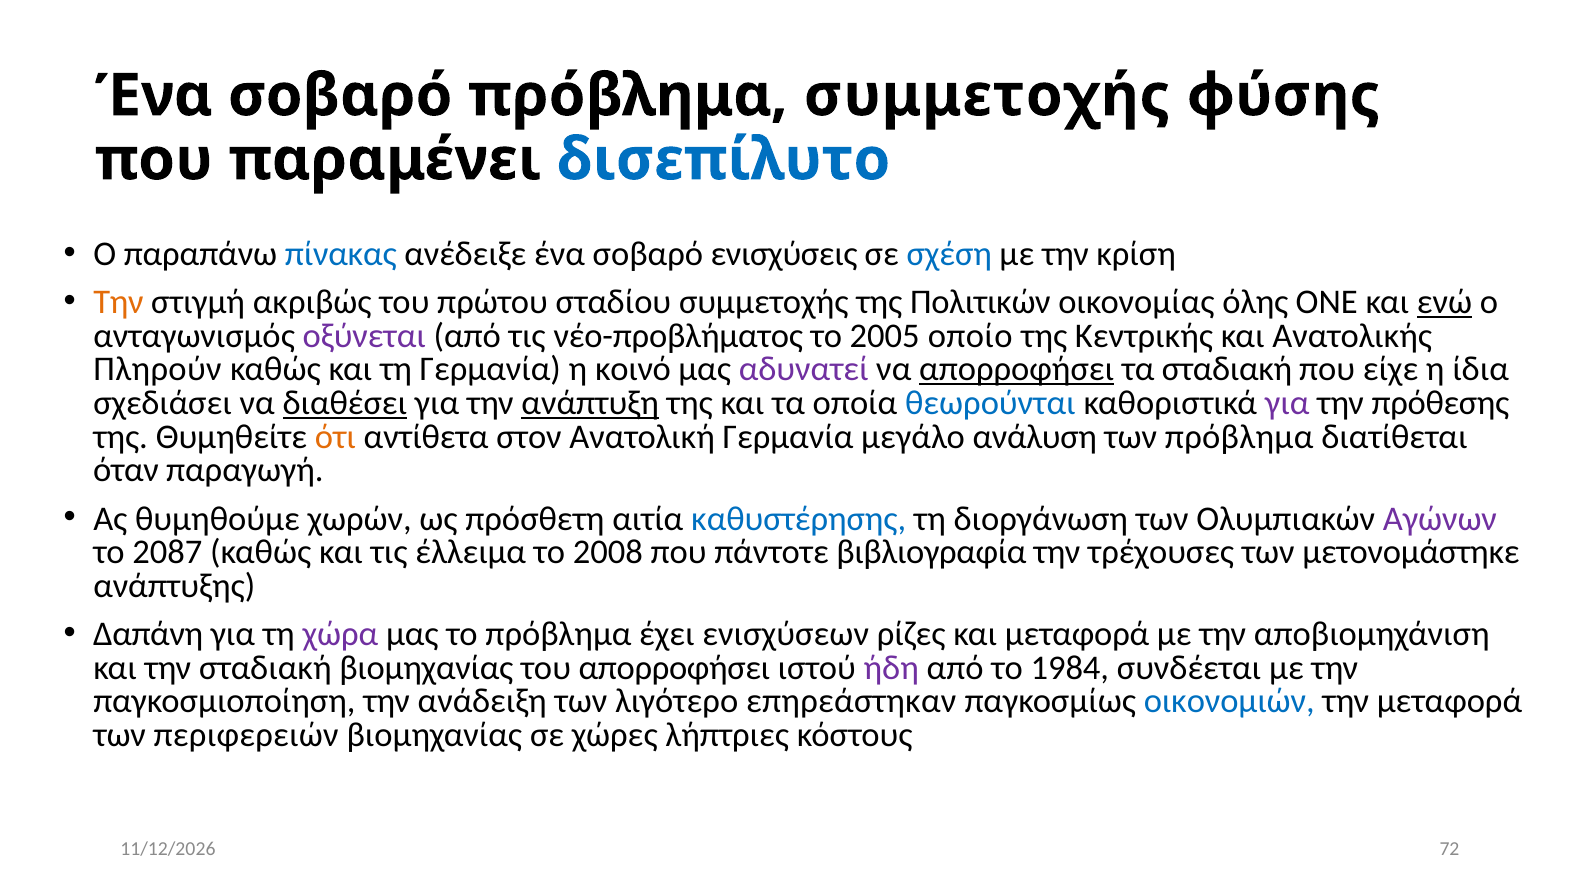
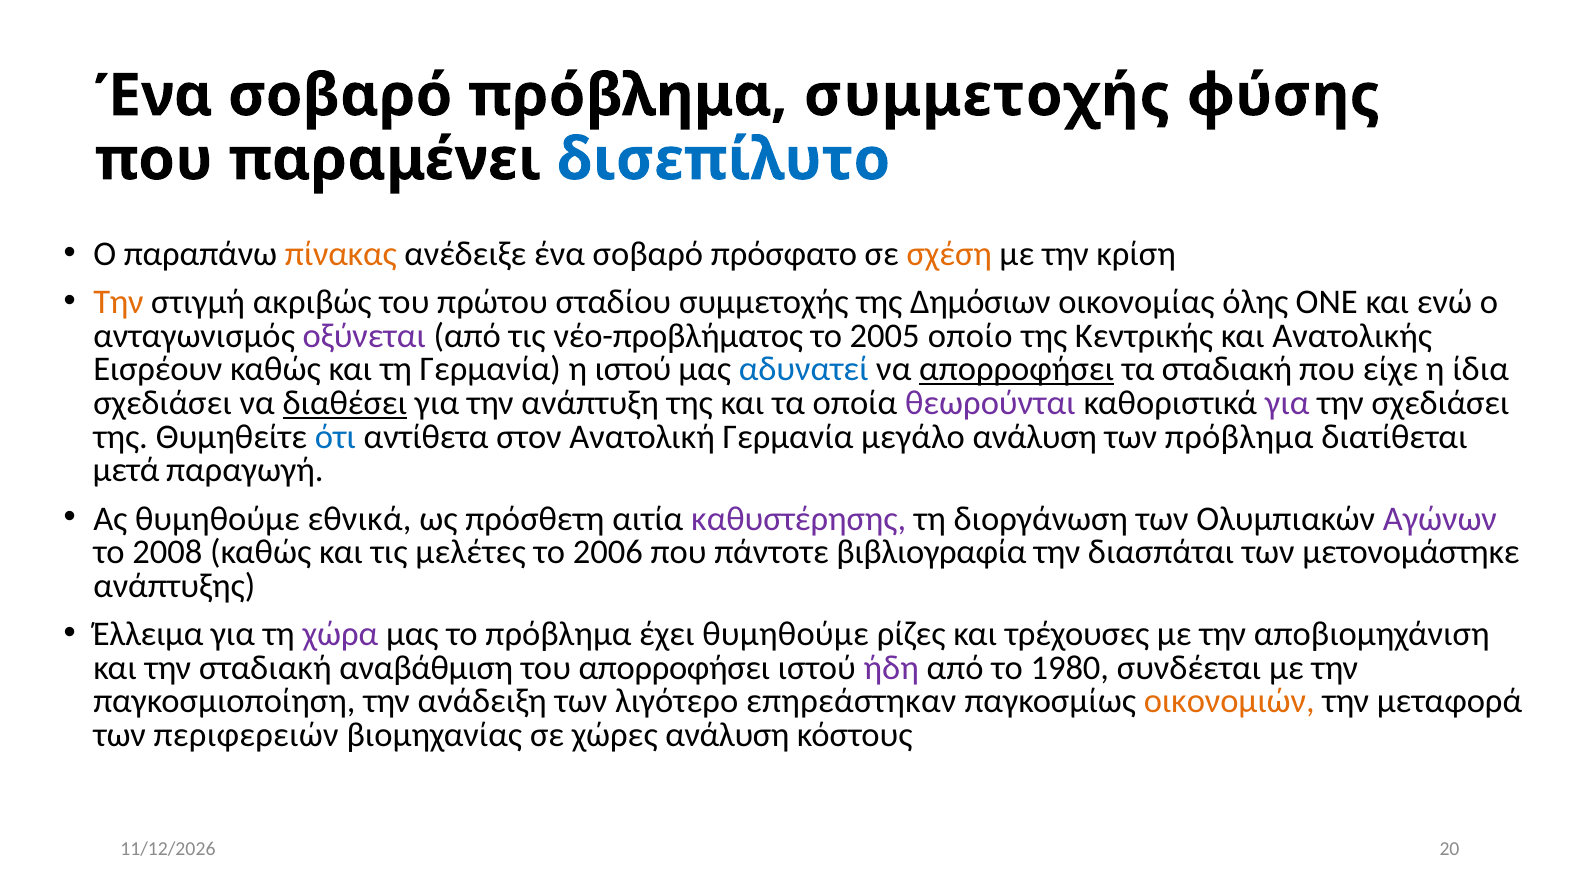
πίνακας colour: blue -> orange
ενισχύσεις: ενισχύσεις -> πρόσφατο
σχέση colour: blue -> orange
Πολιτικών: Πολιτικών -> Δημόσιων
ενώ underline: present -> none
Πληρούν: Πληρούν -> Εισρέουν
η κοινό: κοινό -> ιστού
αδυνατεί colour: purple -> blue
ανάπτυξη underline: present -> none
θεωρούνται colour: blue -> purple
την πρόθεσης: πρόθεσης -> σχεδιάσει
ότι colour: orange -> blue
όταν: όταν -> μετά
χωρών: χωρών -> εθνικά
καθυστέρησης colour: blue -> purple
2087: 2087 -> 2008
έλλειμα: έλλειμα -> μελέτες
2008: 2008 -> 2006
τρέχουσες: τρέχουσες -> διασπάται
Δαπάνη: Δαπάνη -> Έλλειμα
έχει ενισχύσεων: ενισχύσεων -> θυμηθούμε
και μεταφορά: μεταφορά -> τρέχουσες
σταδιακή βιομηχανίας: βιομηχανίας -> αναβάθμιση
1984: 1984 -> 1980
οικονομιών colour: blue -> orange
χώρες λήπτριες: λήπτριες -> ανάλυση
72: 72 -> 20
